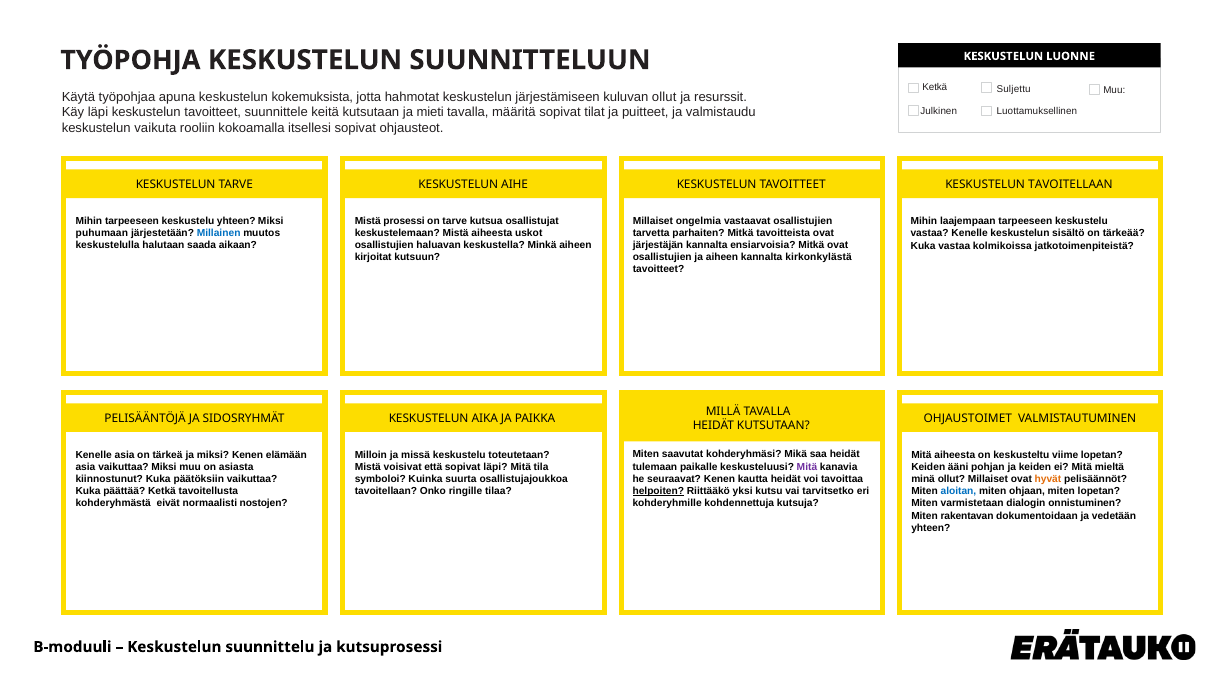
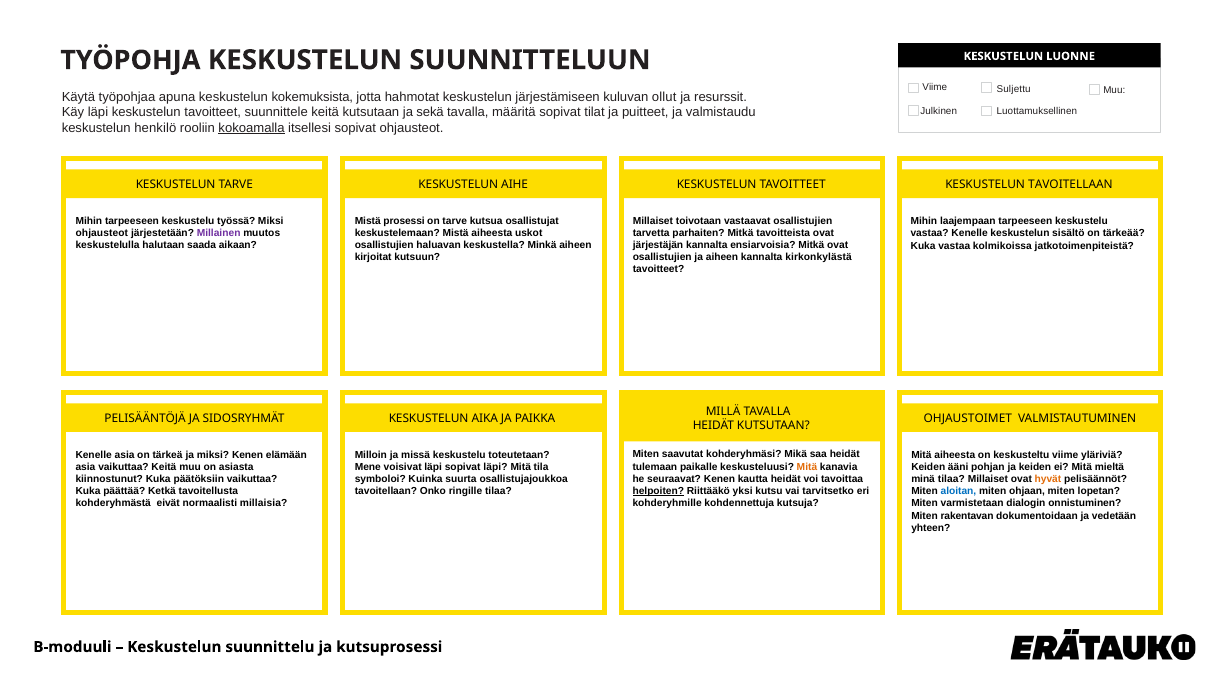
Ketkä at (935, 87): Ketkä -> Viime
mieti: mieti -> sekä
vaikuta: vaikuta -> henkilö
kokoamalla underline: none -> present
keskustelu yhteen: yhteen -> työssä
ongelmia: ongelmia -> toivotaan
puhumaan at (102, 233): puhumaan -> ohjausteot
Millainen colour: blue -> purple
viime lopetan: lopetan -> yläriviä
Mitä at (807, 467) colour: purple -> orange
vaikuttaa Miksi: Miksi -> Keitä
Mistä at (368, 467): Mistä -> Mene
voisivat että: että -> läpi
minä ollut: ollut -> tilaa
nostojen: nostojen -> millaisia
